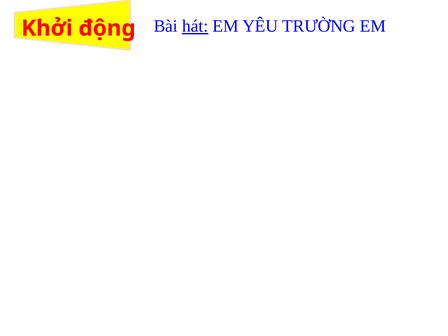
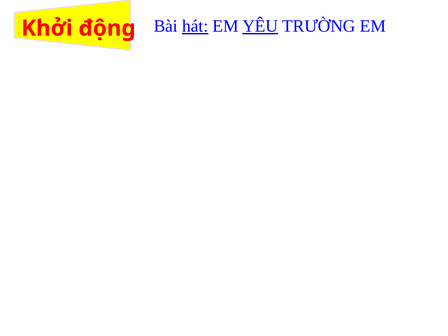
YÊU underline: none -> present
